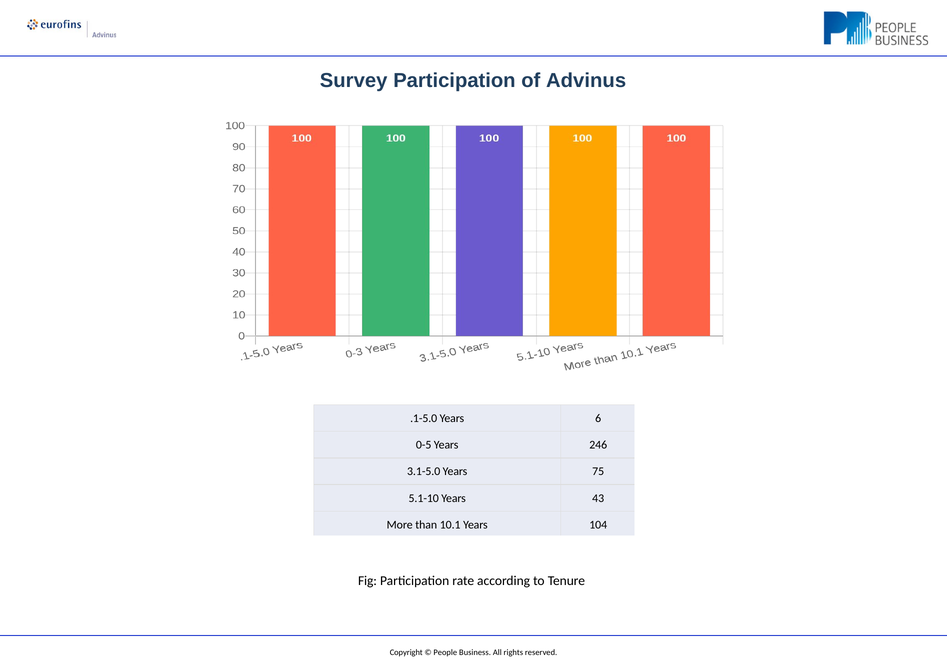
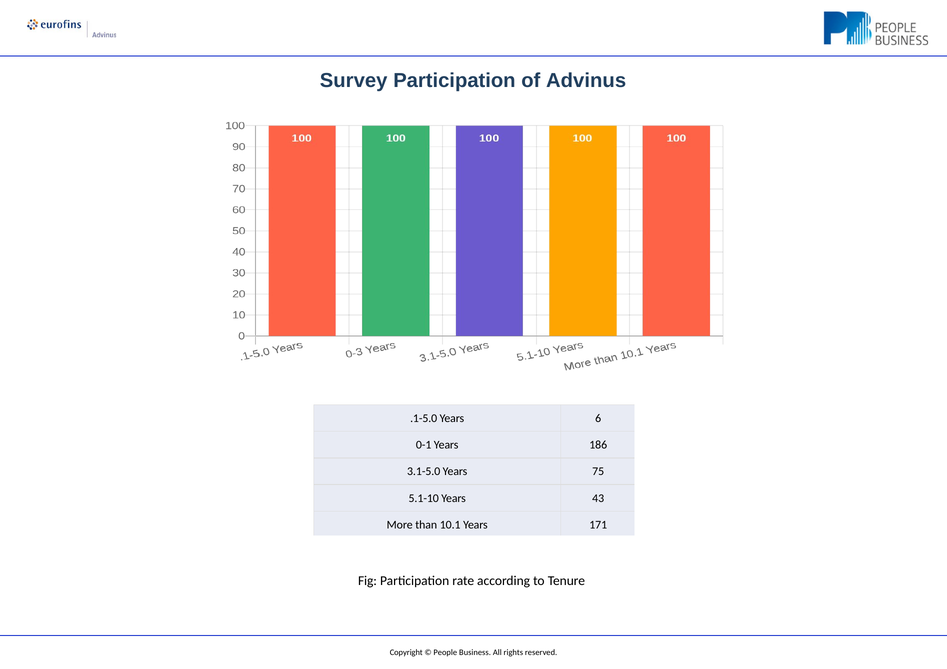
0-5: 0-5 -> 0-1
246: 246 -> 186
104: 104 -> 171
